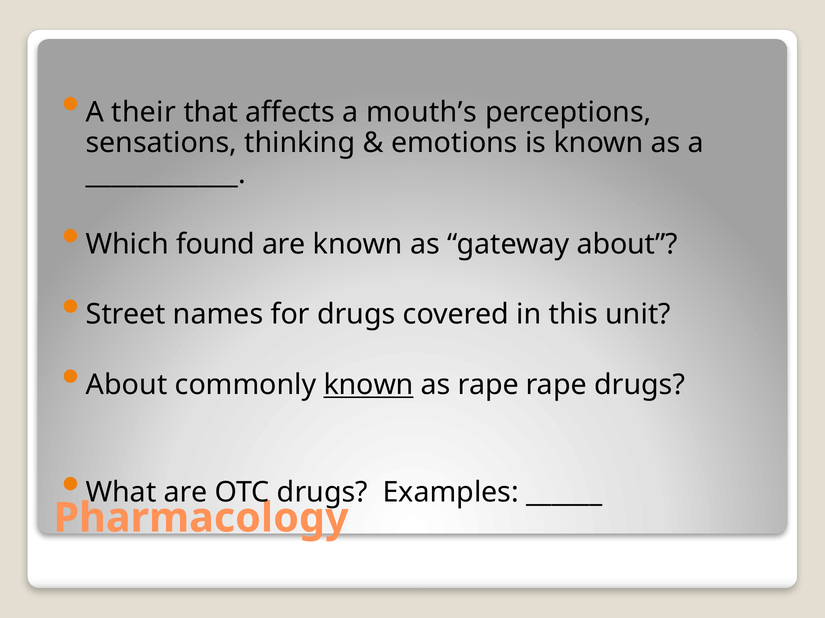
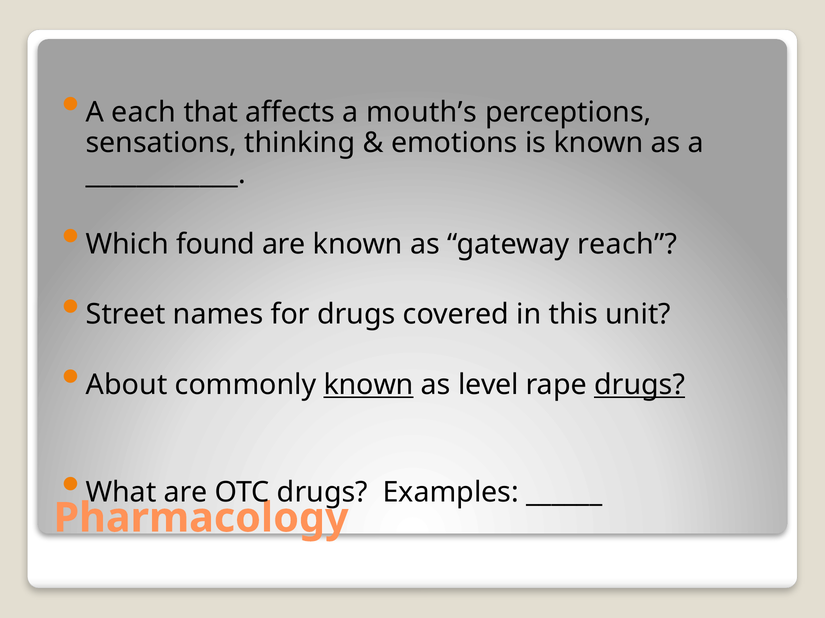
their: their -> each
gateway about: about -> reach
as rape: rape -> level
drugs at (640, 385) underline: none -> present
